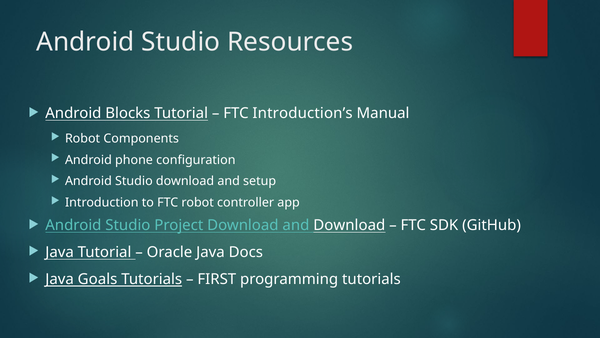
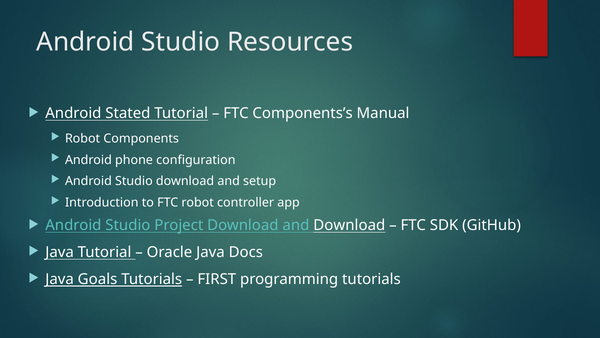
Blocks: Blocks -> Stated
Introduction’s: Introduction’s -> Components’s
